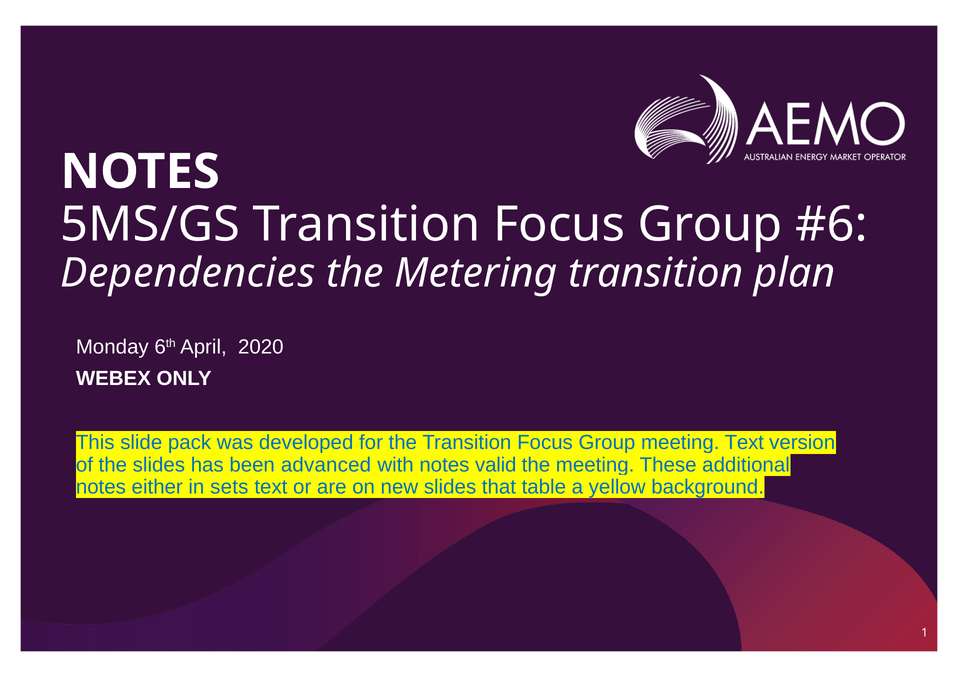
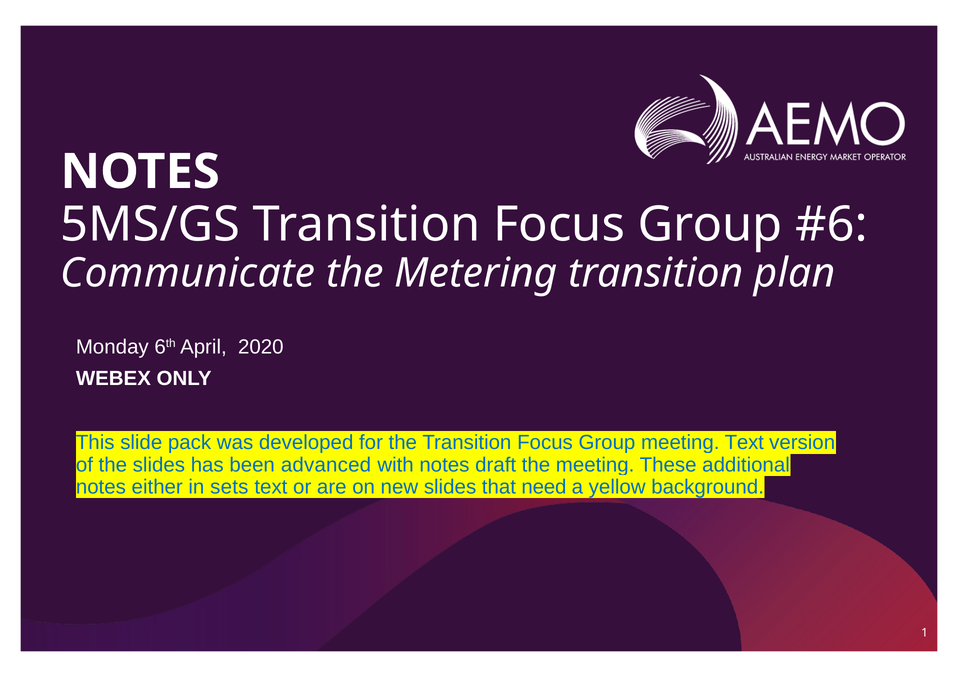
Dependencies: Dependencies -> Communicate
valid: valid -> draft
table: table -> need
